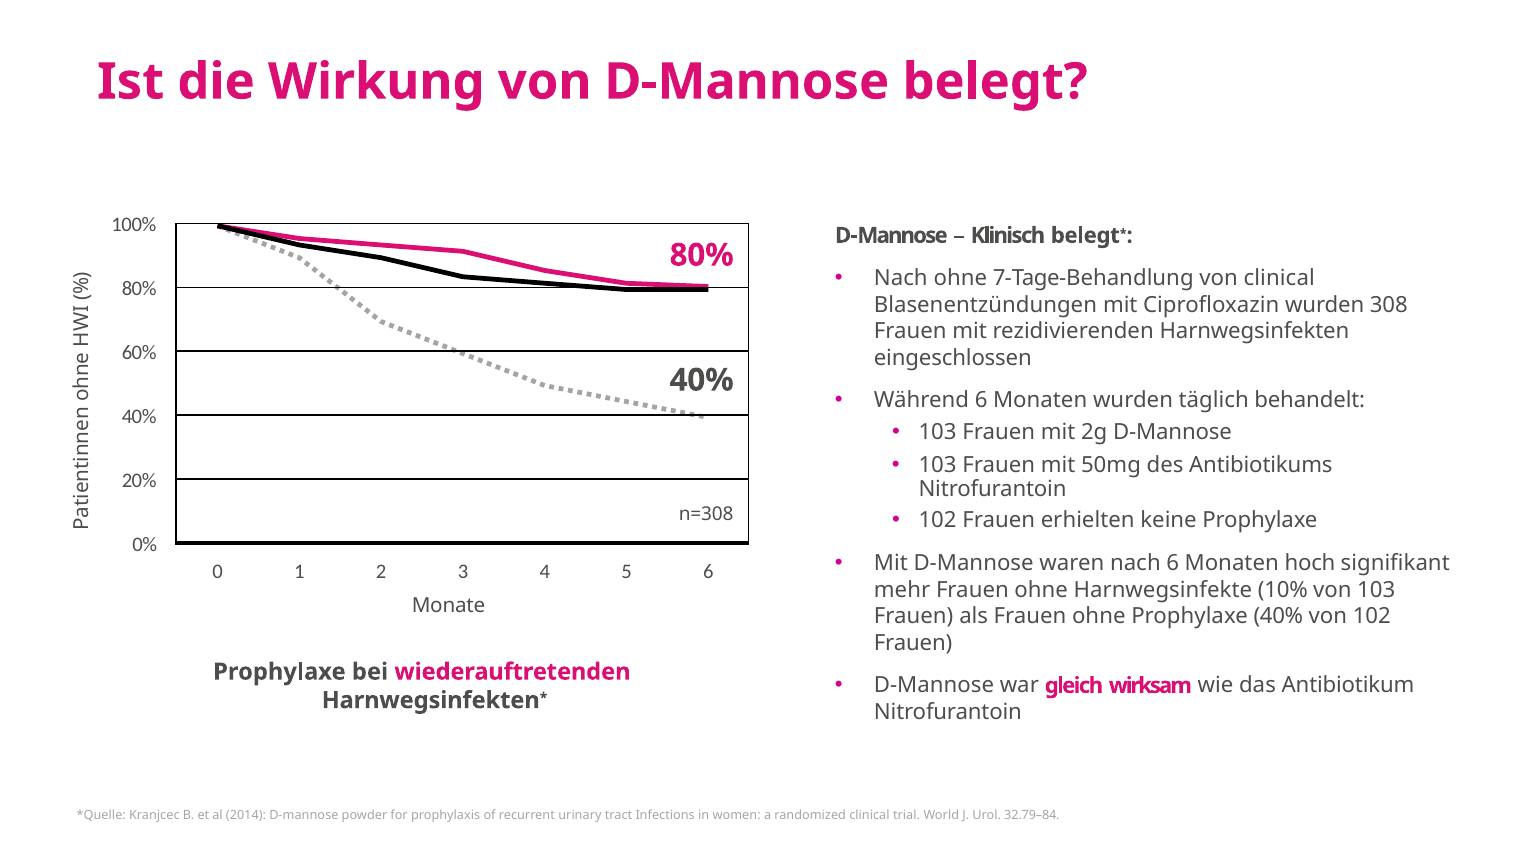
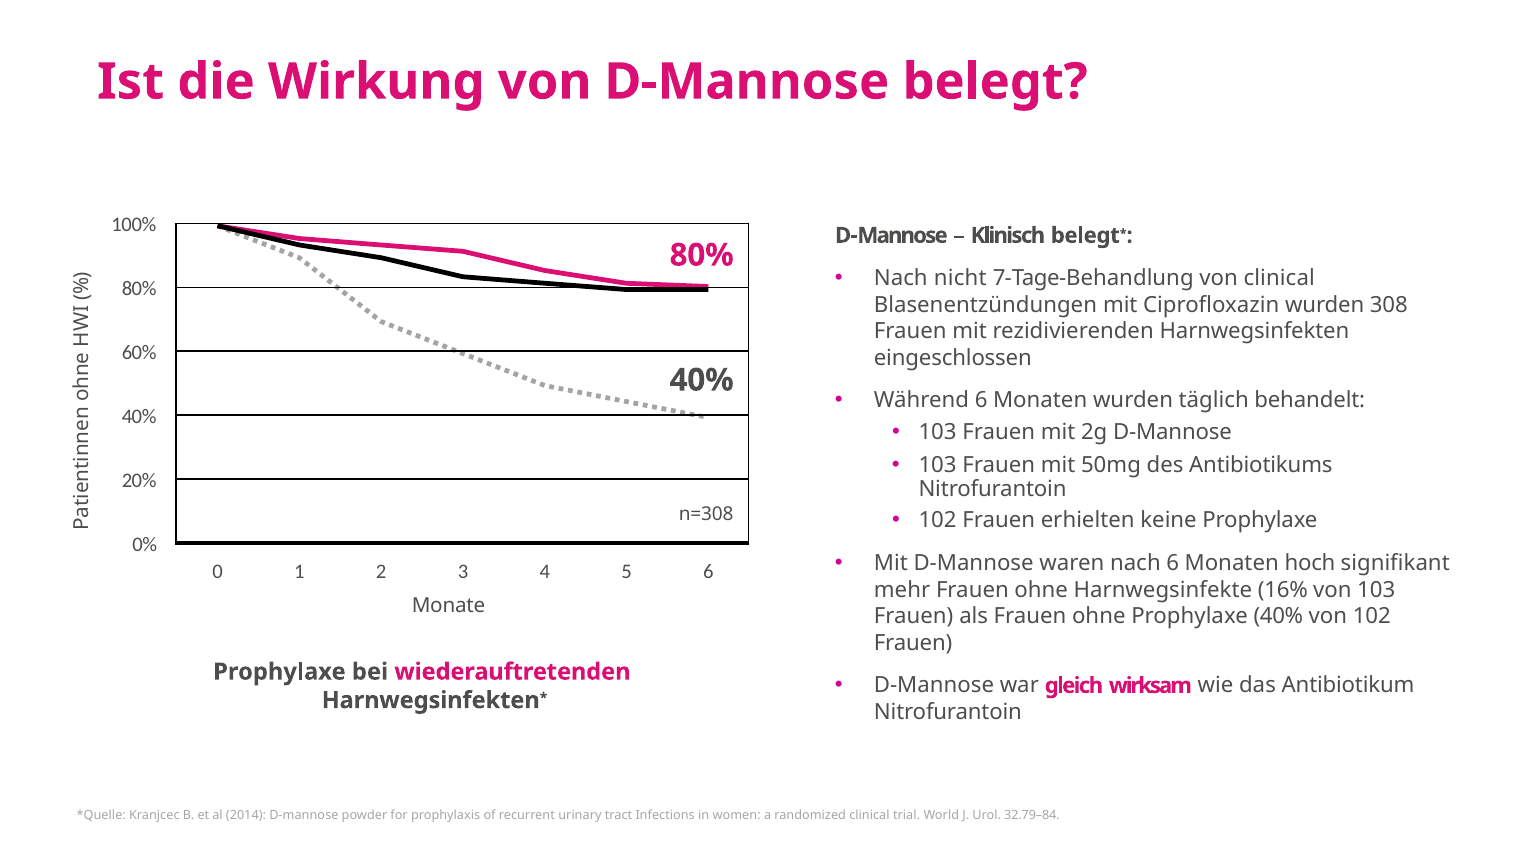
Nach ohne: ohne -> nicht
10%: 10% -> 16%
